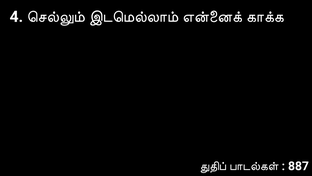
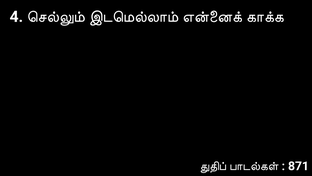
887: 887 -> 871
